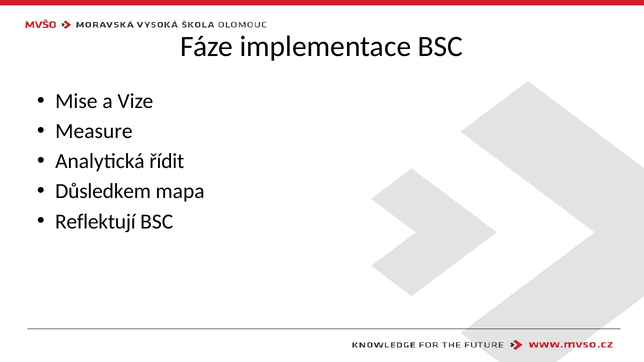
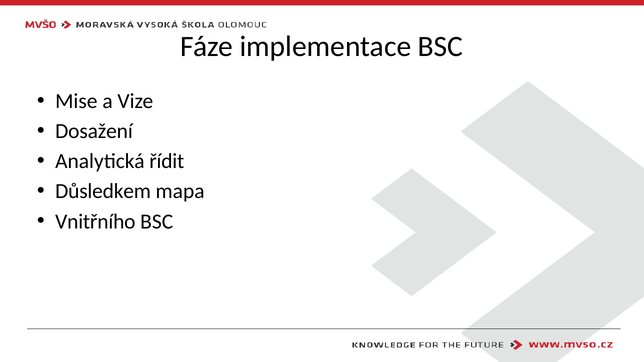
Measure: Measure -> Dosažení
Reflektují: Reflektují -> Vnitřního
